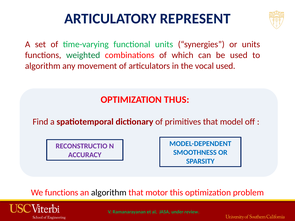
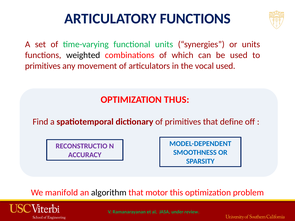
ARTICULATORY REPRESENT: REPRESENT -> FUNCTIONS
weighted colour: green -> black
algorithm at (43, 66): algorithm -> primitives
model: model -> define
We functions: functions -> manifold
